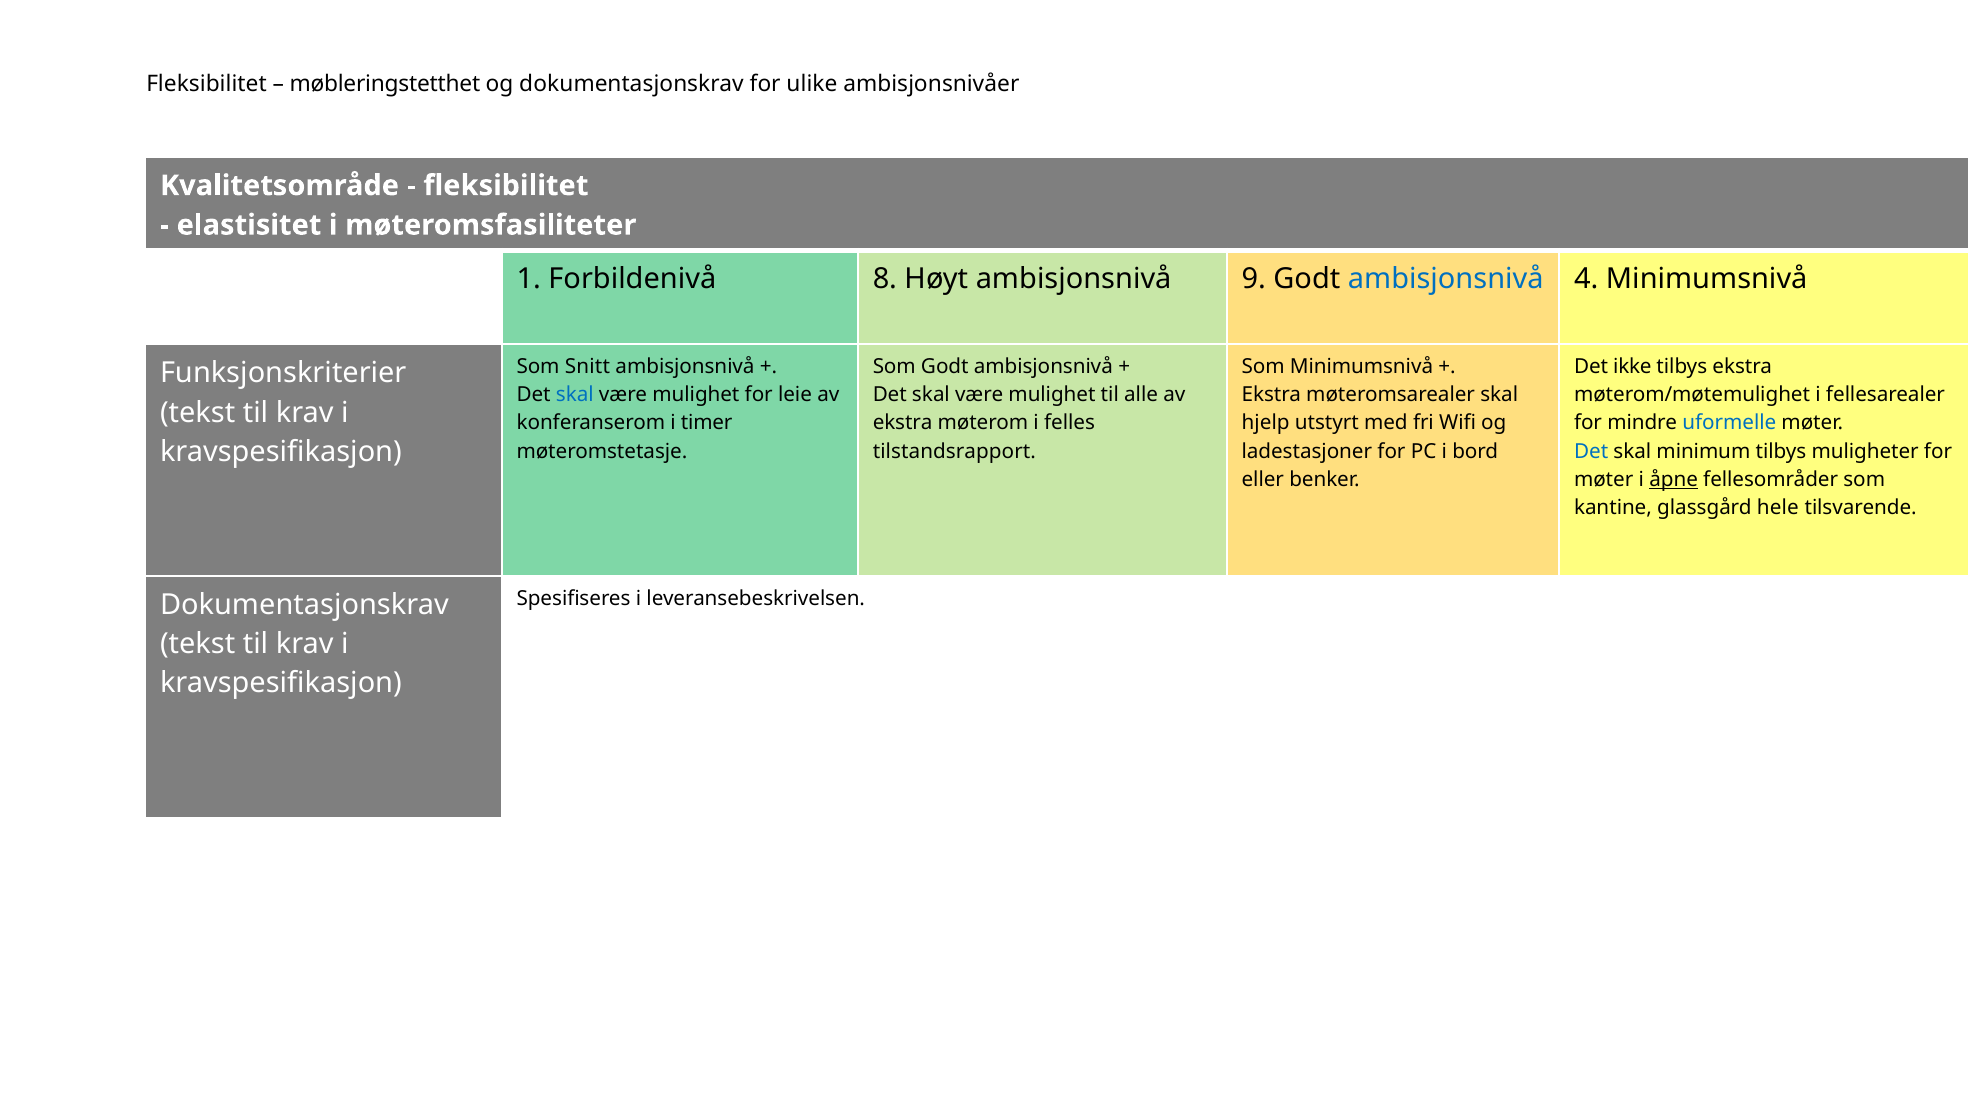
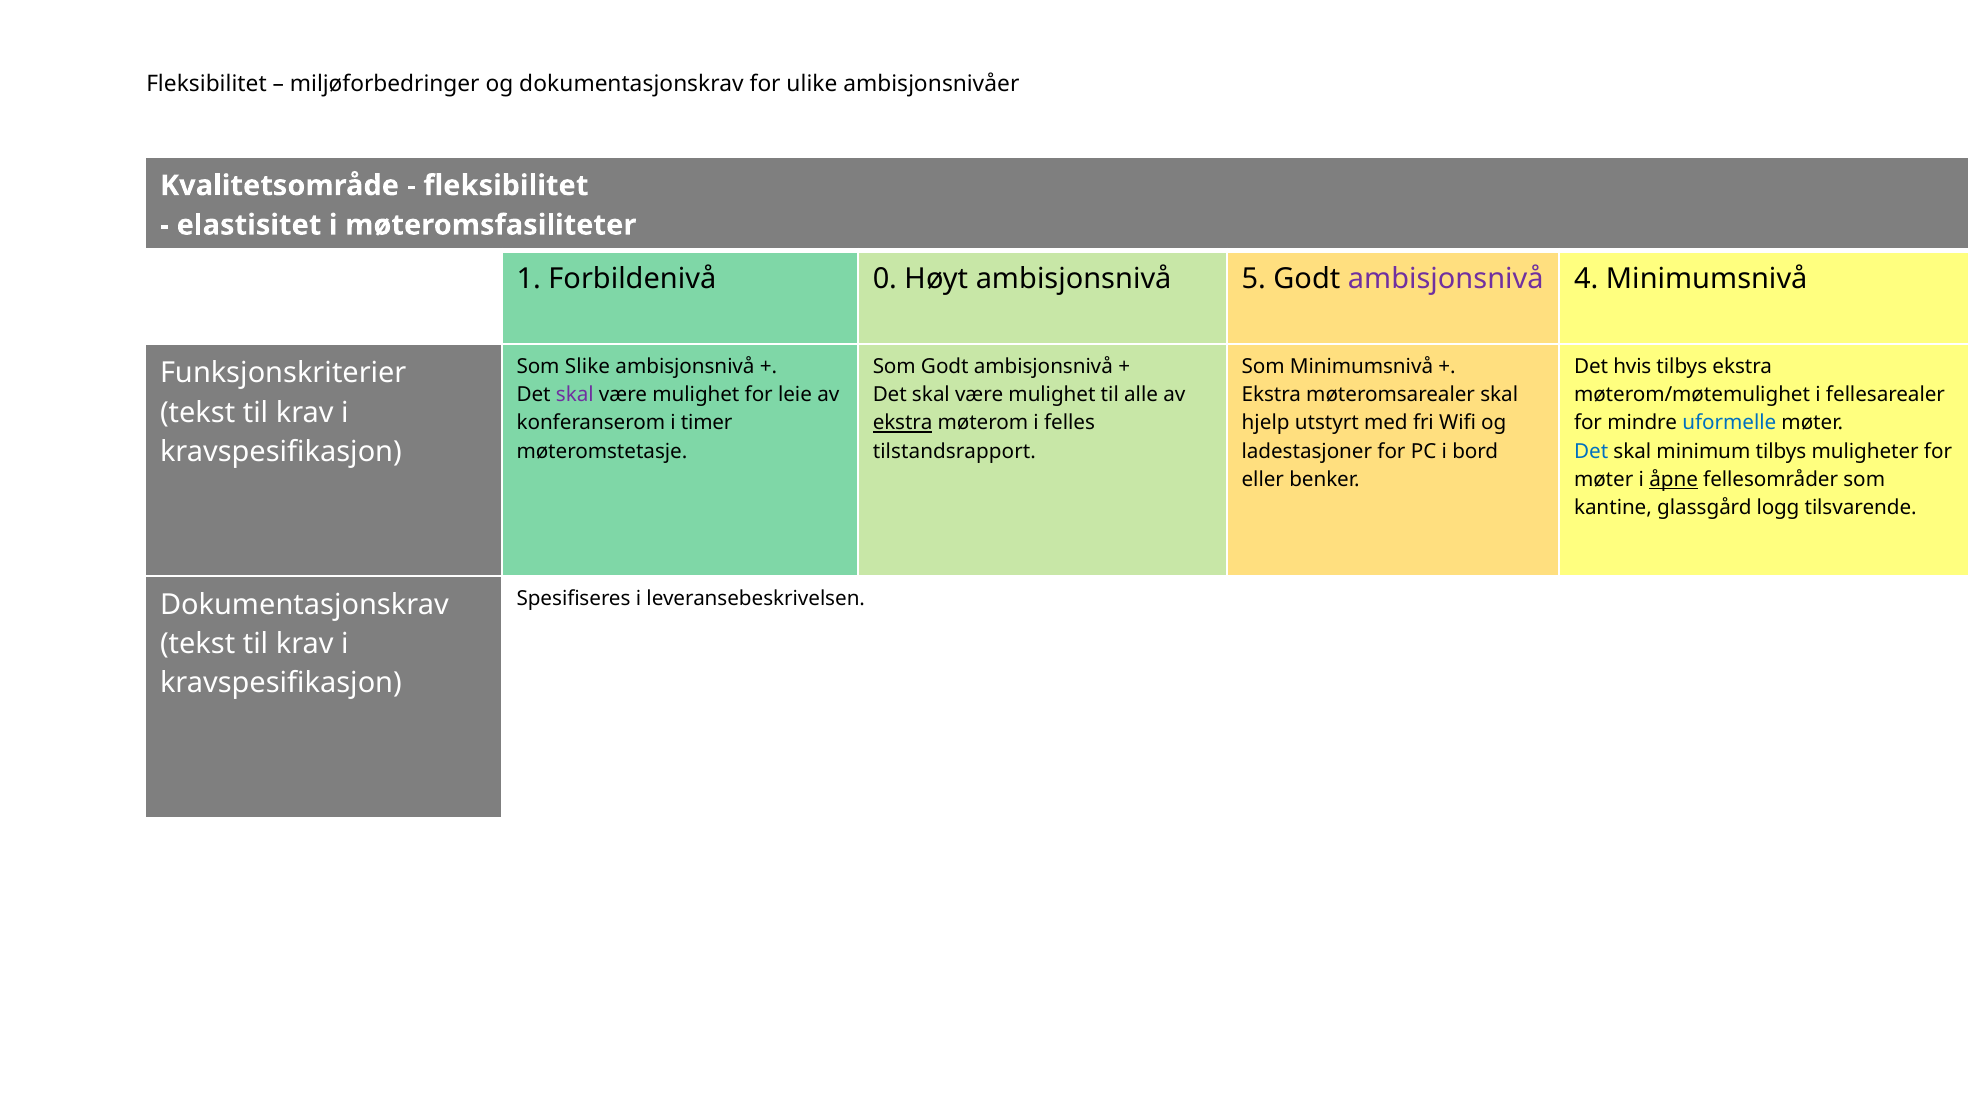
møbleringstetthet: møbleringstetthet -> miljøforbedringer
8: 8 -> 0
9: 9 -> 5
ambisjonsnivå at (1446, 279) colour: blue -> purple
Snitt: Snitt -> Slike
ikke: ikke -> hvis
skal at (575, 395) colour: blue -> purple
ekstra at (903, 423) underline: none -> present
hele: hele -> logg
